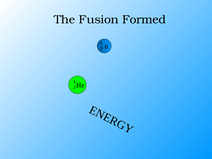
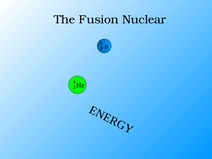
Formed: Formed -> Nuclear
